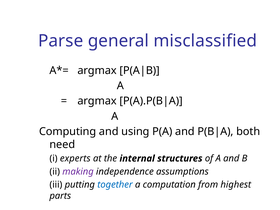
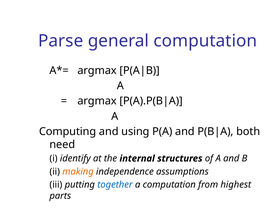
general misclassified: misclassified -> computation
experts: experts -> identify
making colour: purple -> orange
